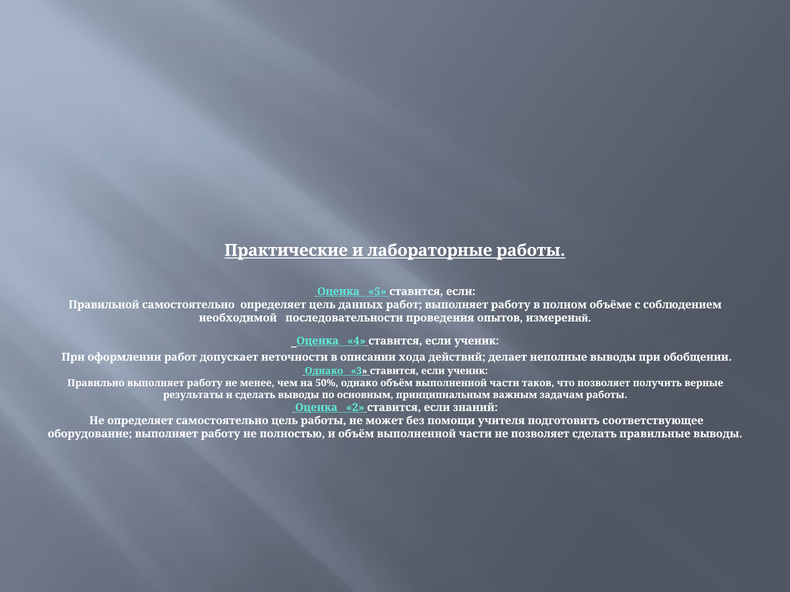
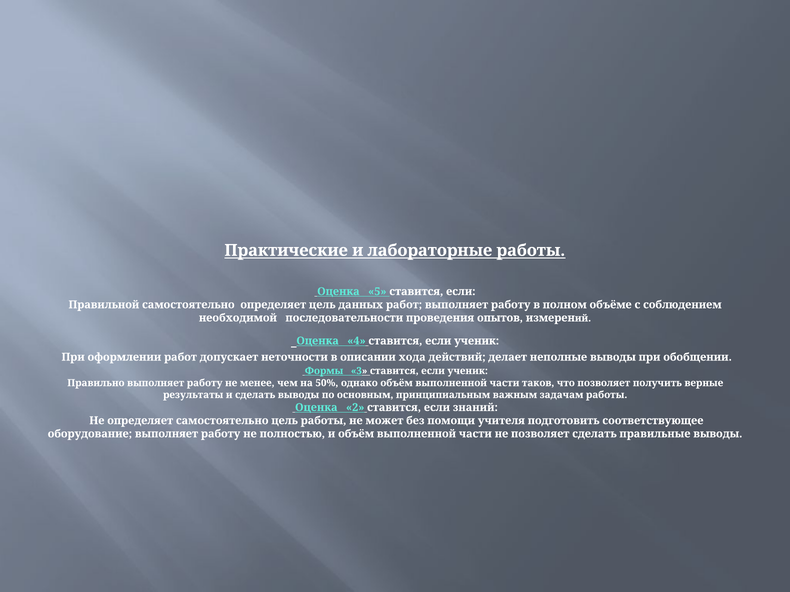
Однако at (324, 371): Однако -> Формы
